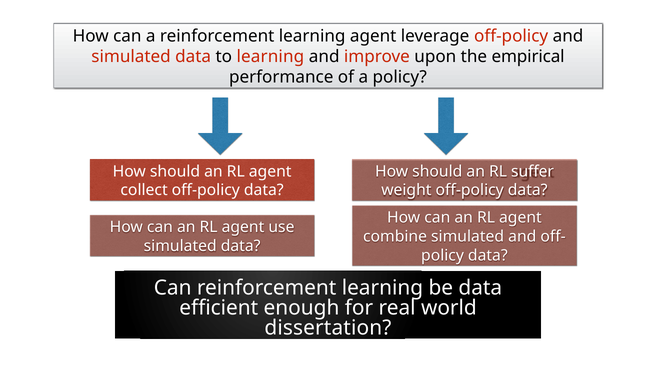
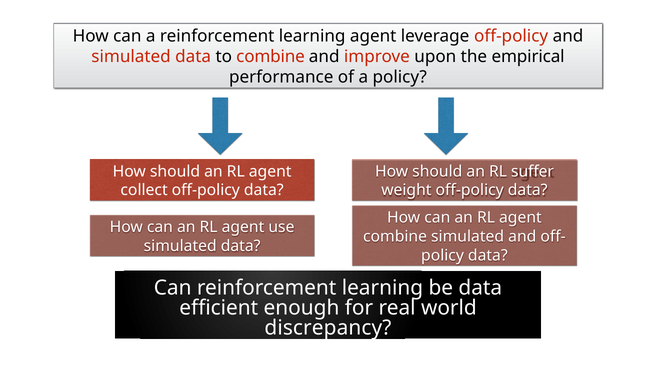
to learning: learning -> combine
dissertation: dissertation -> discrepancy
